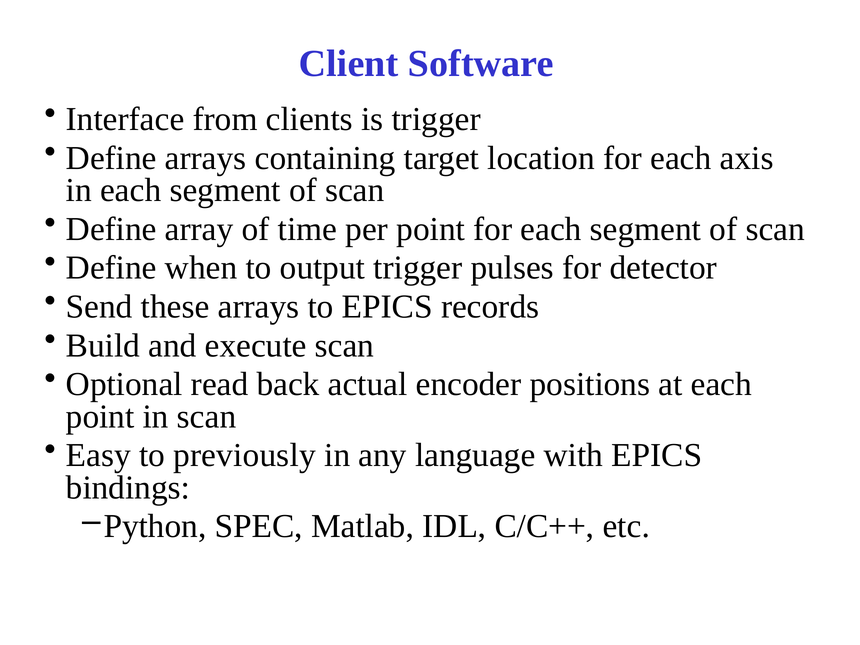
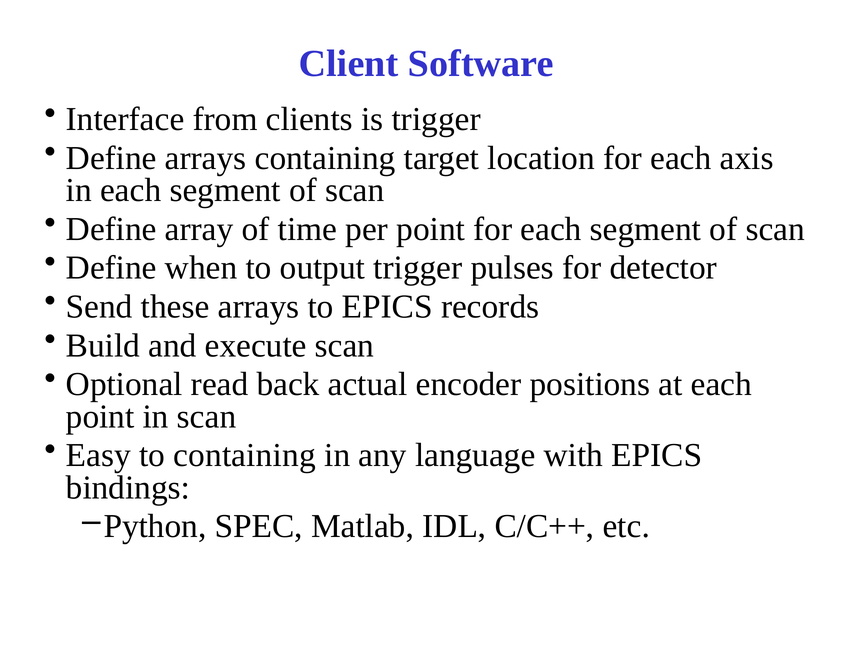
to previously: previously -> containing
